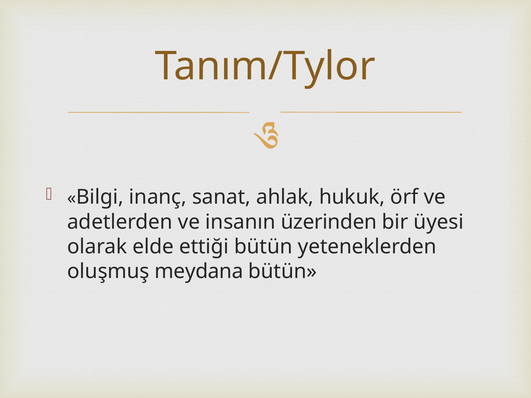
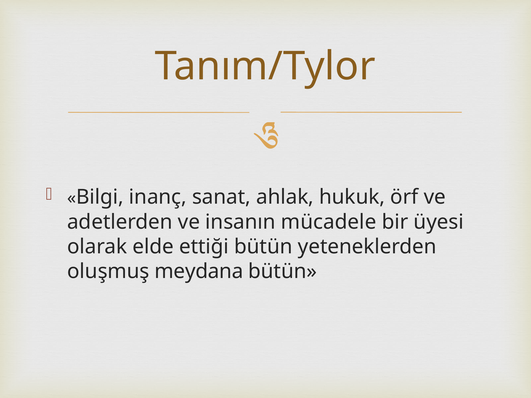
üzerinden: üzerinden -> mücadele
